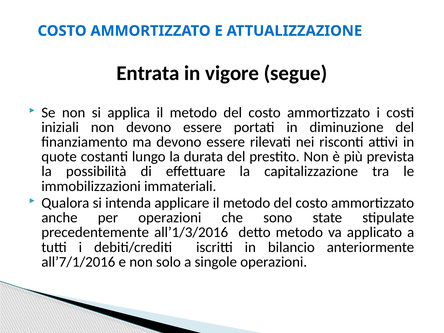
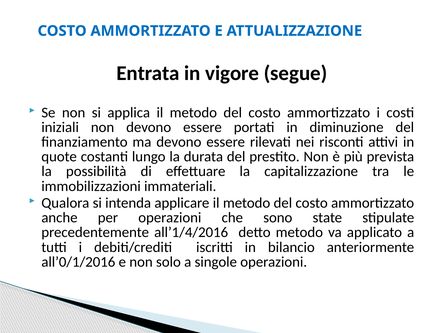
all’1/3/2016: all’1/3/2016 -> all’1/4/2016
all’7/1/2016: all’7/1/2016 -> all’0/1/2016
